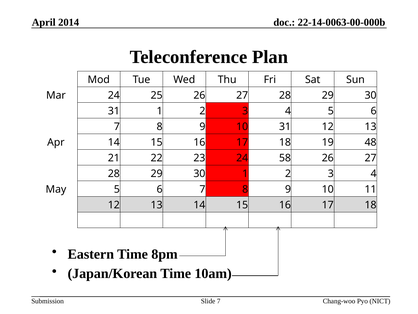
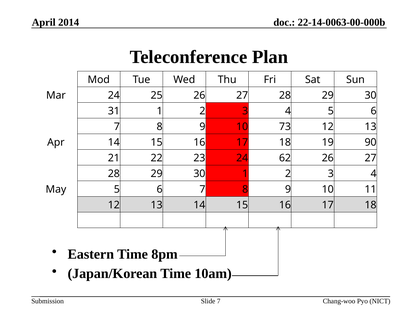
10 31: 31 -> 73
48: 48 -> 90
58: 58 -> 62
